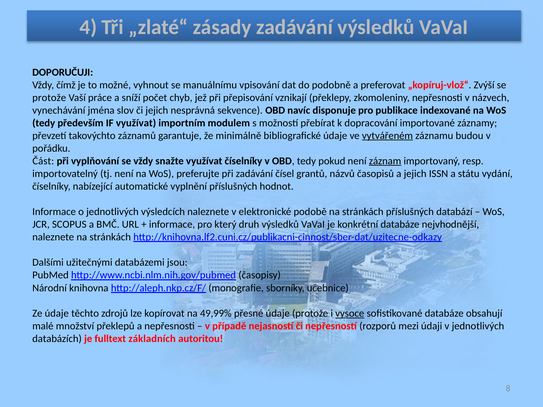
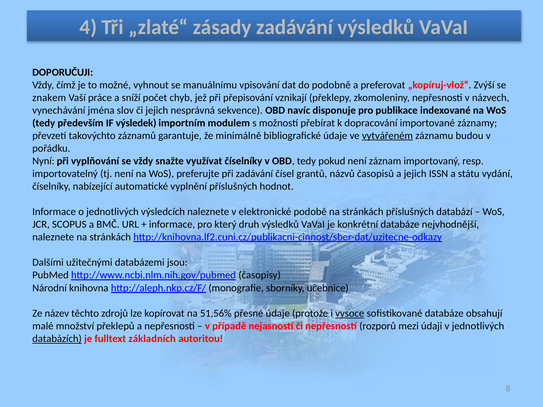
protože at (49, 98): protože -> znakem
IF využívat: využívat -> výsledek
Část: Část -> Nyní
záznam underline: present -> none
Ze údaje: údaje -> název
49,99%: 49,99% -> 51,56%
databázích underline: none -> present
